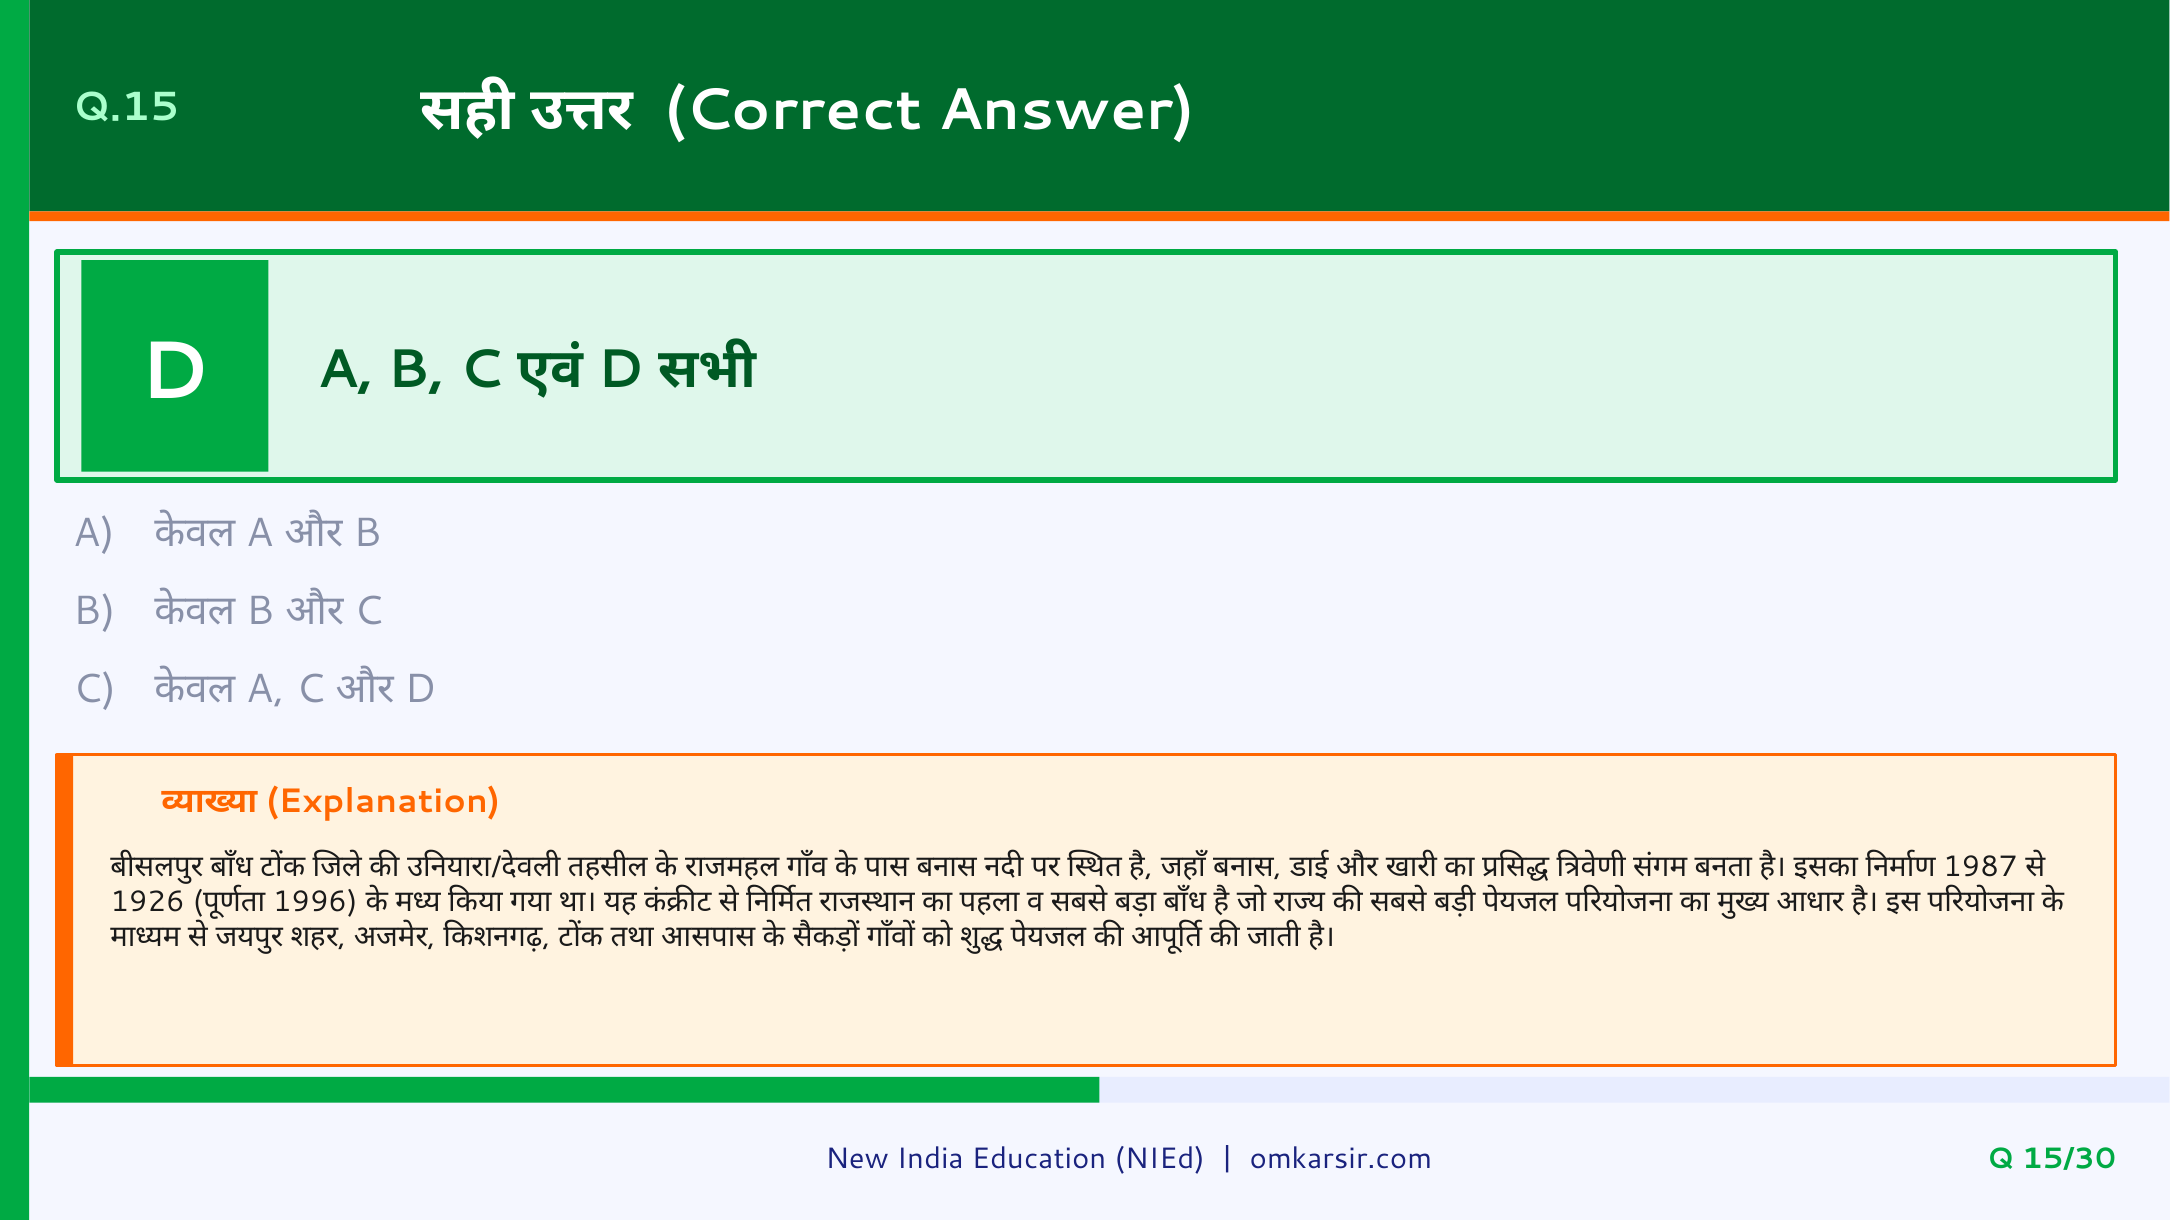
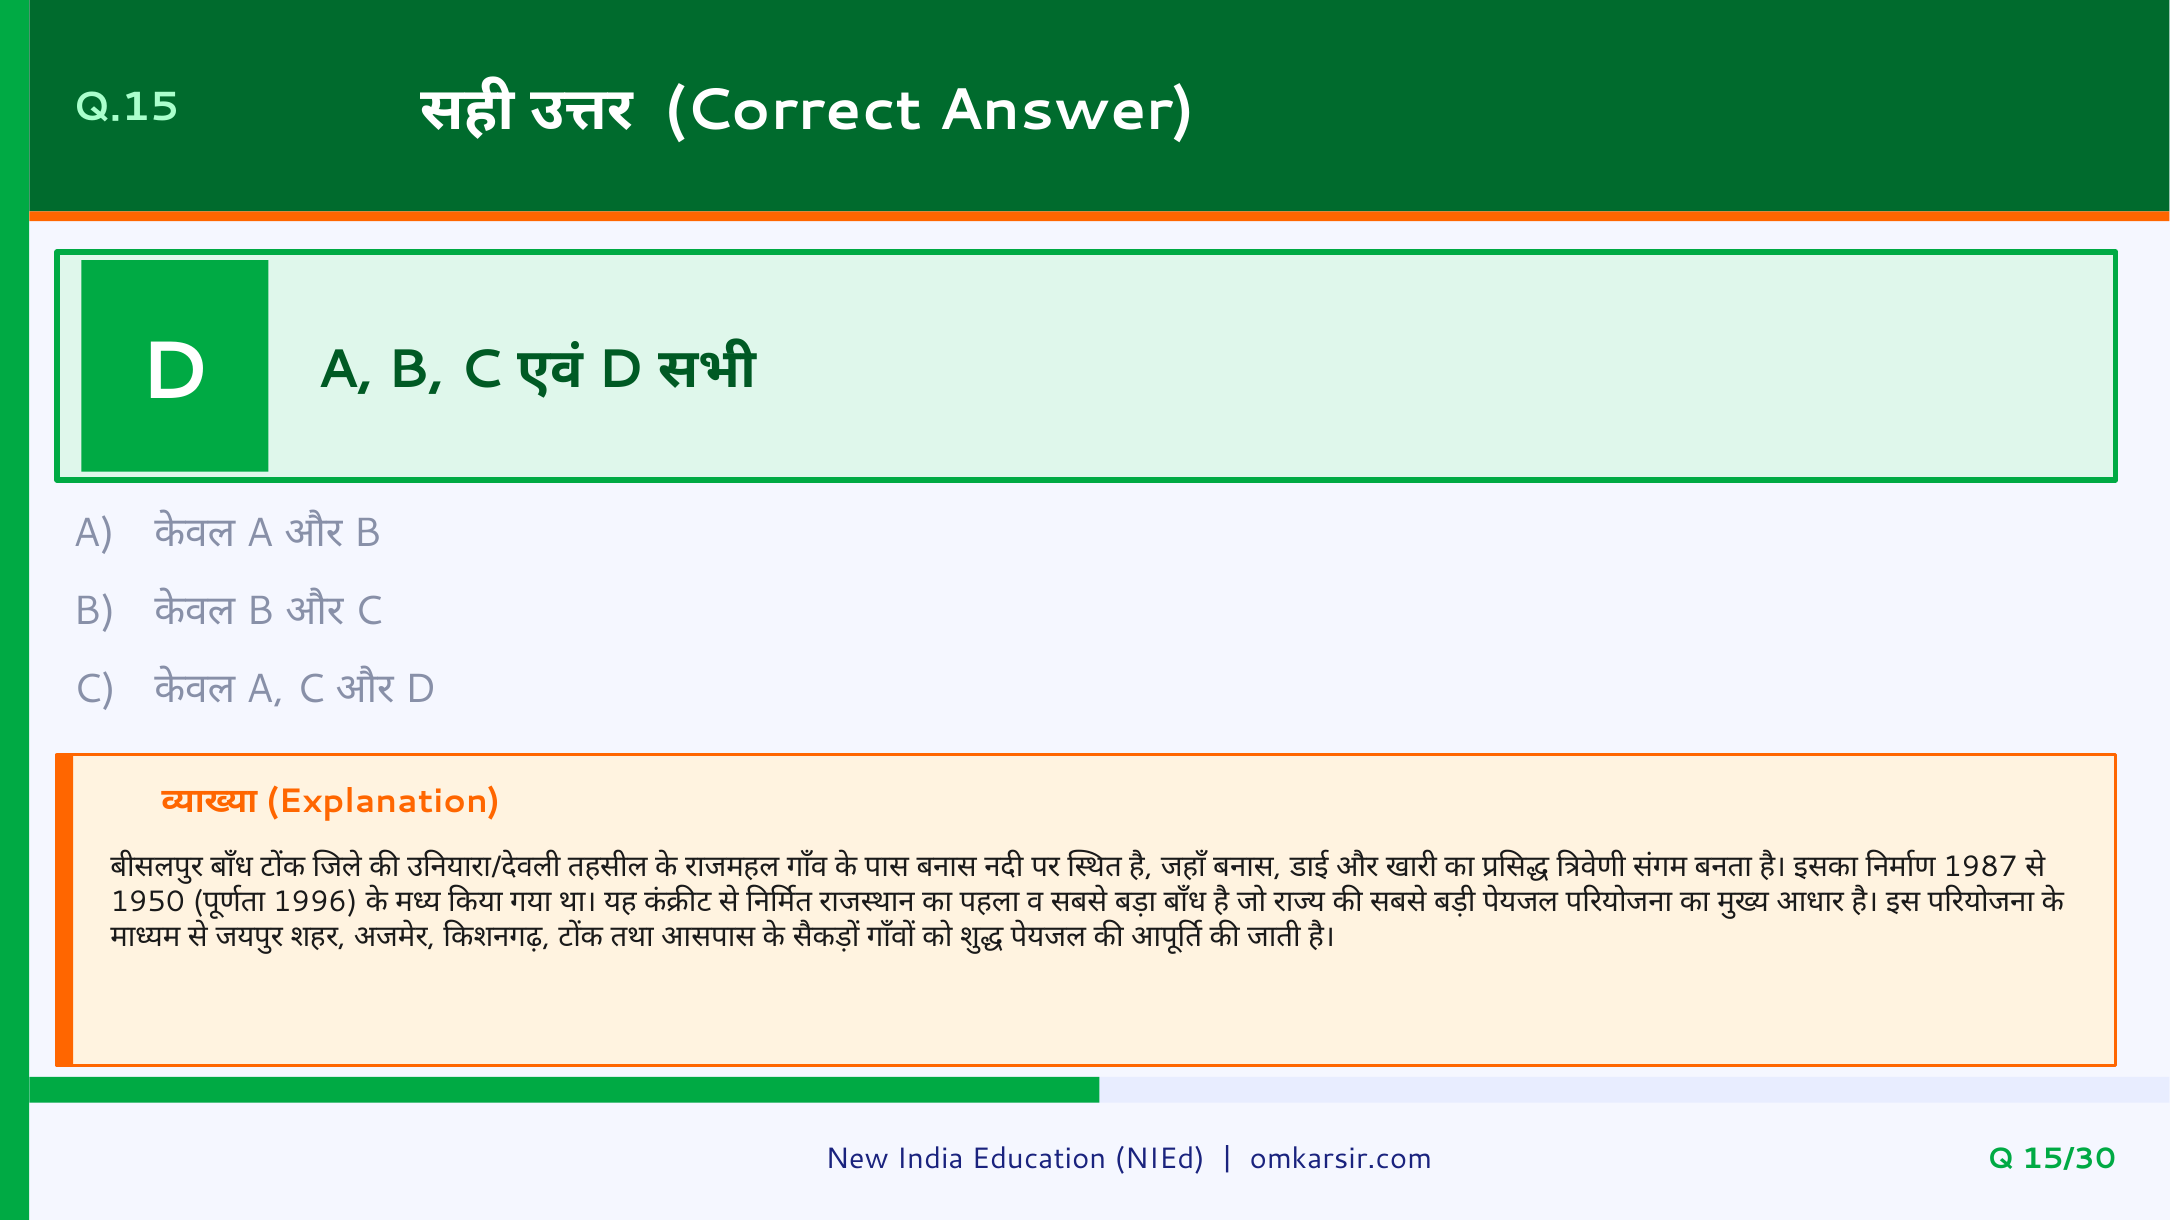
1926: 1926 -> 1950
